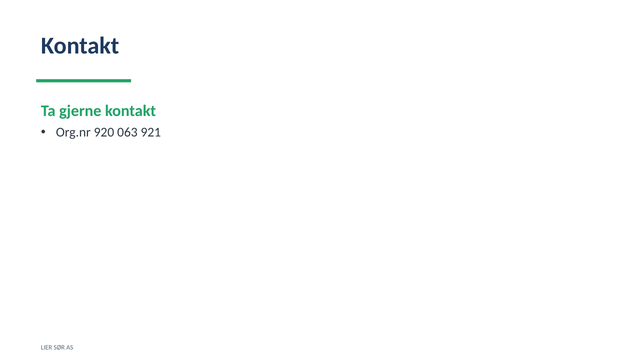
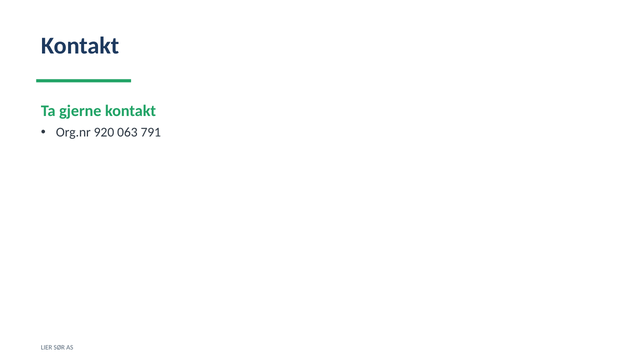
921: 921 -> 791
